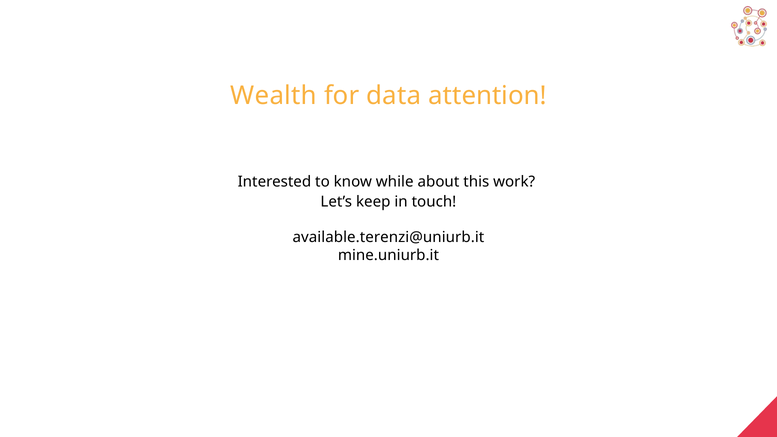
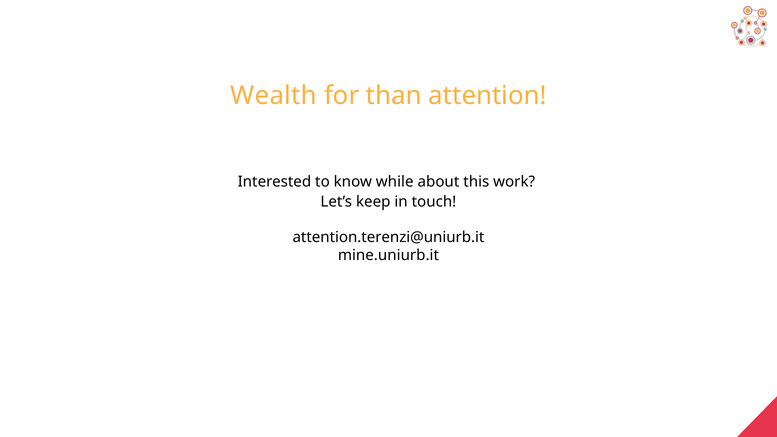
data: data -> than
available.terenzi@uniurb.it: available.terenzi@uniurb.it -> attention.terenzi@uniurb.it
